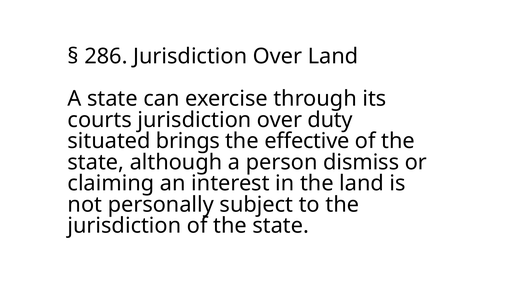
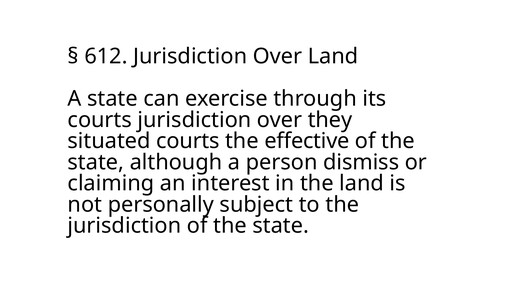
286: 286 -> 612
duty: duty -> they
situated brings: brings -> courts
